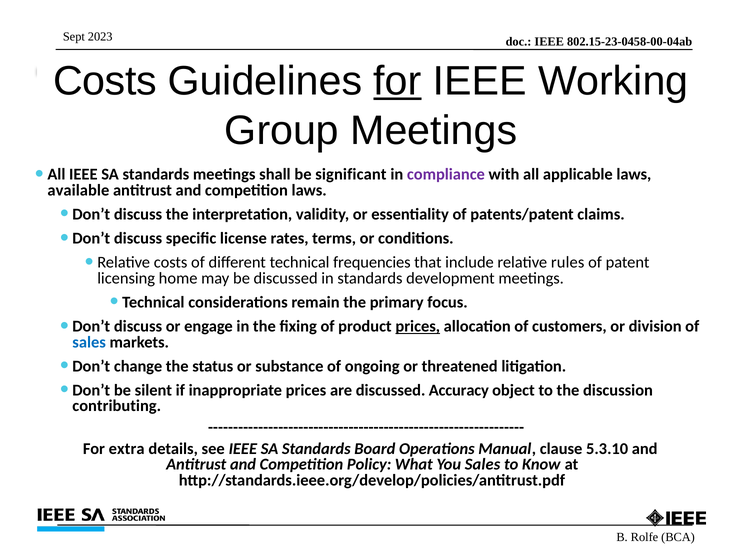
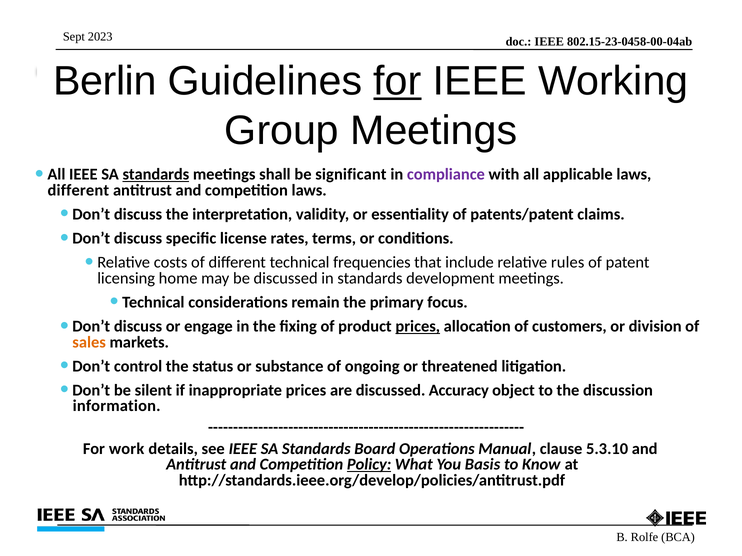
Costs at (105, 81): Costs -> Berlin
standards at (156, 175) underline: none -> present
available at (78, 190): available -> different
sales at (89, 342) colour: blue -> orange
change: change -> control
contributing: contributing -> information
extra: extra -> work
Policy underline: none -> present
You Sales: Sales -> Basis
